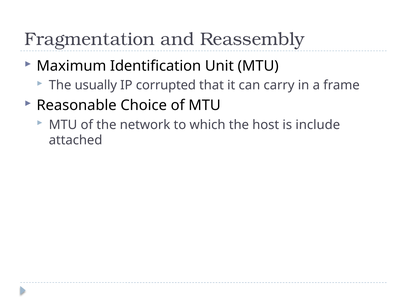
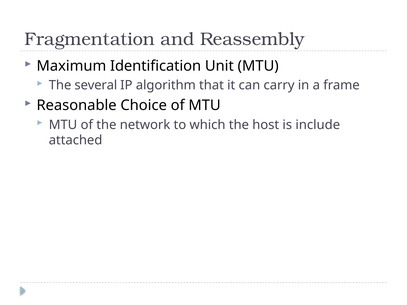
usually: usually -> several
corrupted: corrupted -> algorithm
